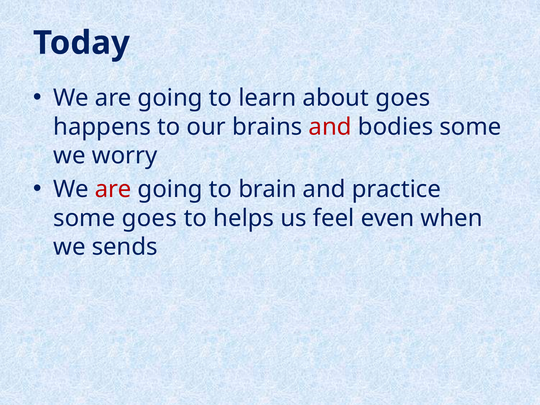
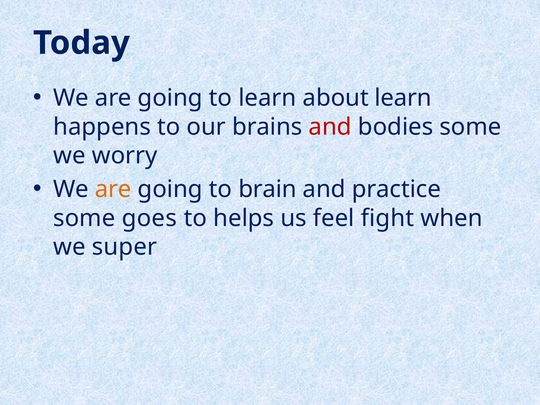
about goes: goes -> learn
are at (113, 189) colour: red -> orange
even: even -> fight
sends: sends -> super
